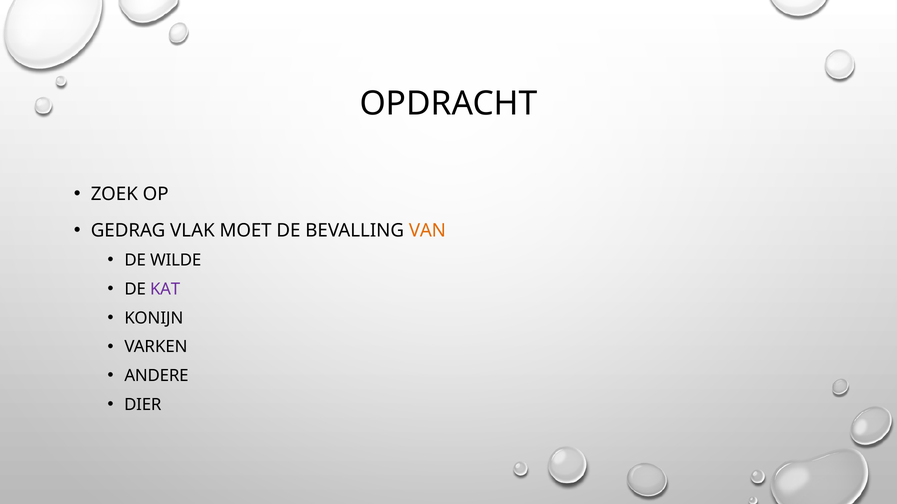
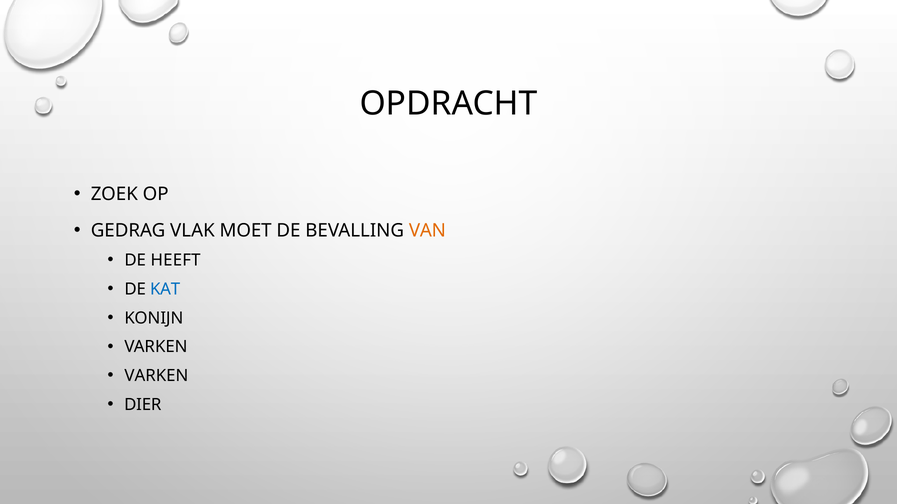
WILDE: WILDE -> HEEFT
KAT colour: purple -> blue
ANDERE at (156, 376): ANDERE -> VARKEN
